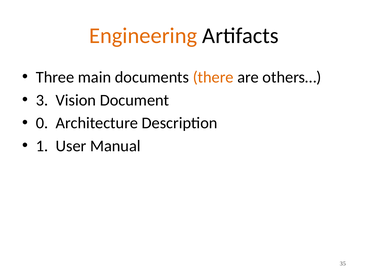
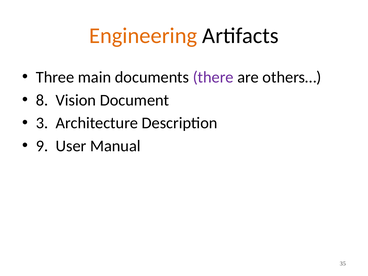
there colour: orange -> purple
3: 3 -> 8
0: 0 -> 3
1: 1 -> 9
